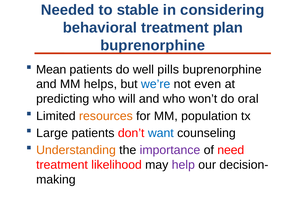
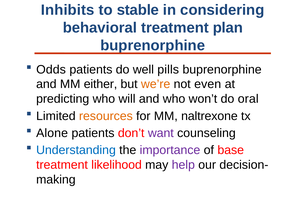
Needed: Needed -> Inhibits
Mean: Mean -> Odds
helps: helps -> either
we’re colour: blue -> orange
population: population -> naltrexone
Large: Large -> Alone
want colour: blue -> purple
Understanding colour: orange -> blue
need: need -> base
